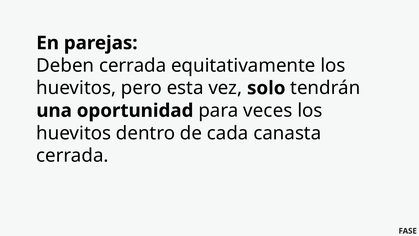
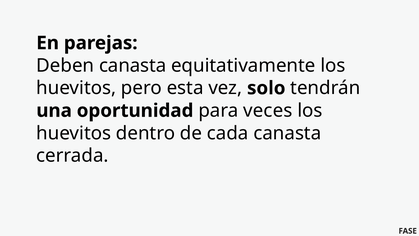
Deben cerrada: cerrada -> canasta
